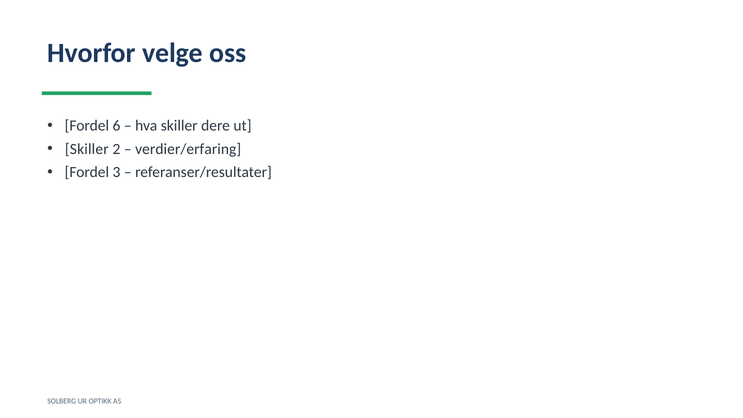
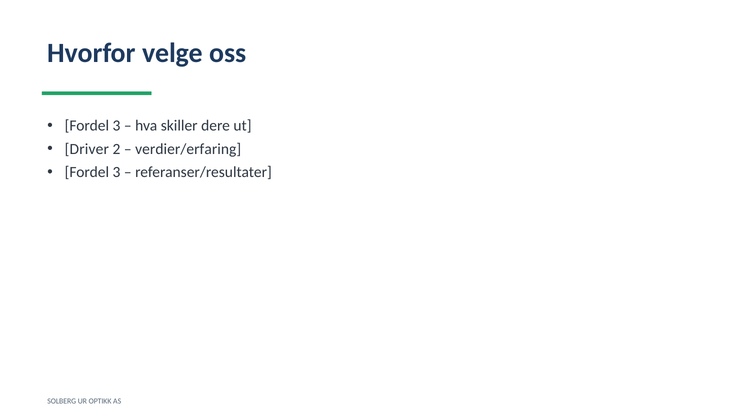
6 at (117, 126): 6 -> 3
Skiller at (87, 149): Skiller -> Driver
